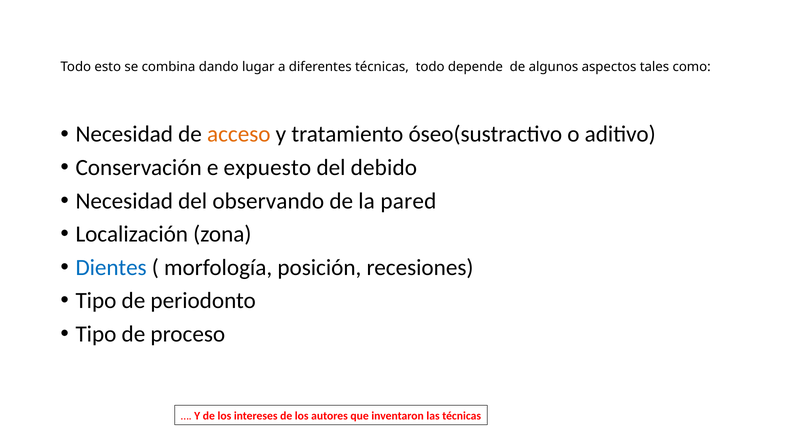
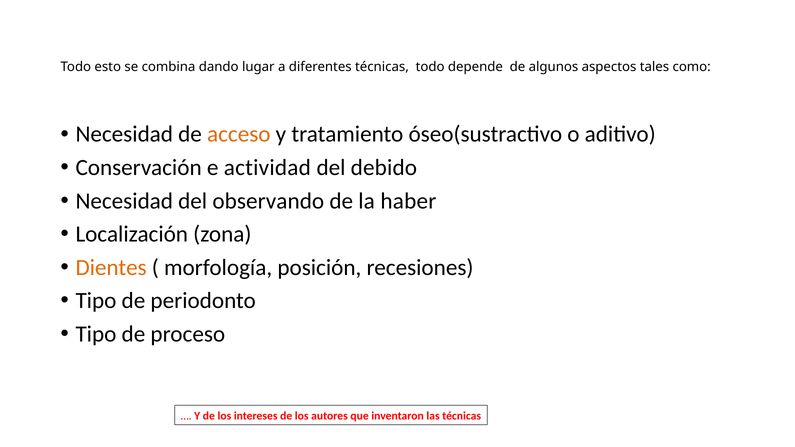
expuesto: expuesto -> actividad
pared: pared -> haber
Dientes colour: blue -> orange
